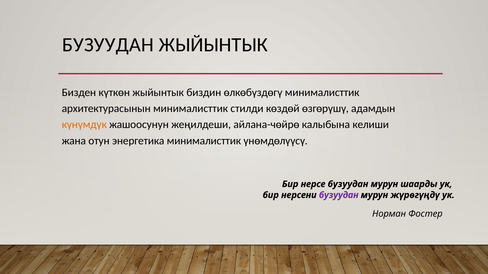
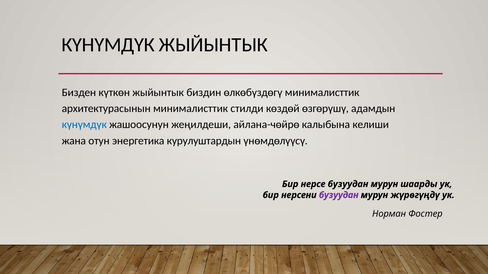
БУЗУУДАН at (108, 45): БУЗУУДАН -> КҮНҮМДҮК
күнүмдүк at (84, 125) colour: orange -> blue
энергетика минималисттик: минималисттик -> курулуштардын
